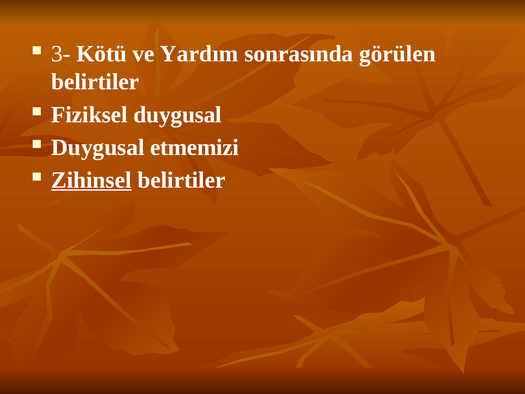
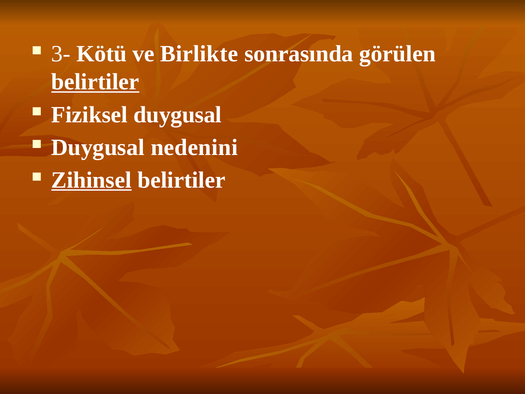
Yardım: Yardım -> Birlikte
belirtiler at (95, 82) underline: none -> present
etmemizi: etmemizi -> nedenini
